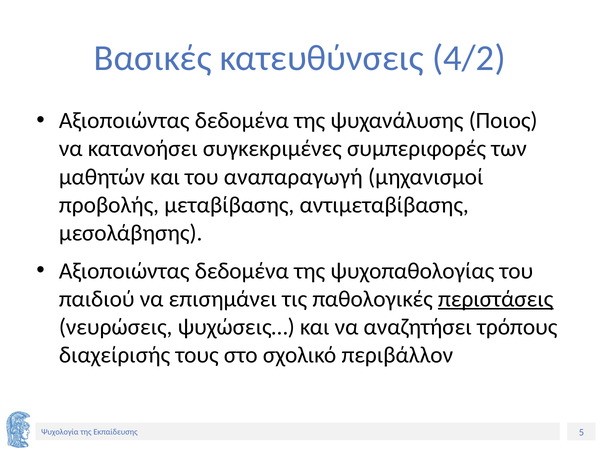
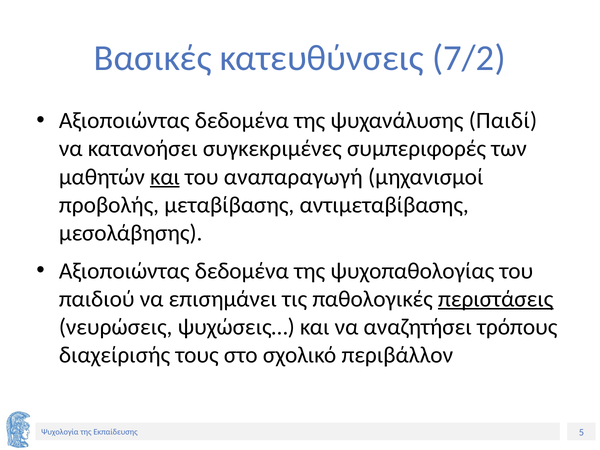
4/2: 4/2 -> 7/2
Ποιος: Ποιος -> Παιδί
και at (165, 177) underline: none -> present
